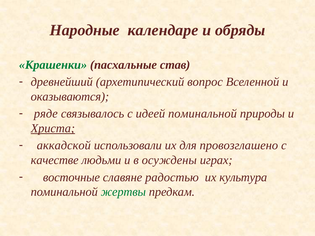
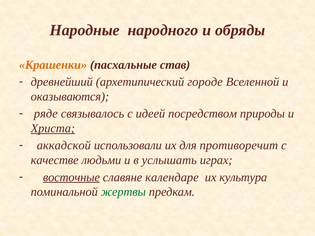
календаре: календаре -> народного
Крашенки colour: green -> orange
вопрос: вопрос -> городе
идеей поминальной: поминальной -> посредством
провозглашено: провозглашено -> противоречит
осуждены: осуждены -> услышать
восточные underline: none -> present
радостью: радостью -> календаре
